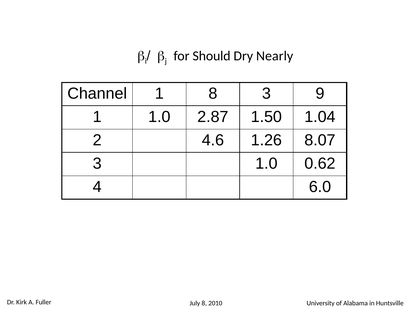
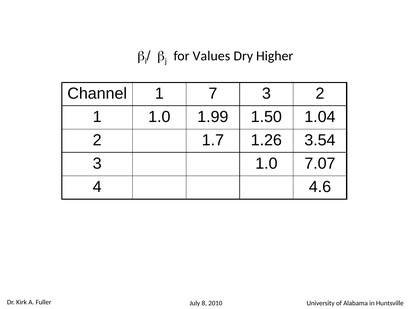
Should: Should -> Values
Nearly: Nearly -> Higher
1 8: 8 -> 7
3 9: 9 -> 2
2.87: 2.87 -> 1.99
4.6: 4.6 -> 1.7
8.07: 8.07 -> 3.54
0.62: 0.62 -> 7.07
6.0: 6.0 -> 4.6
